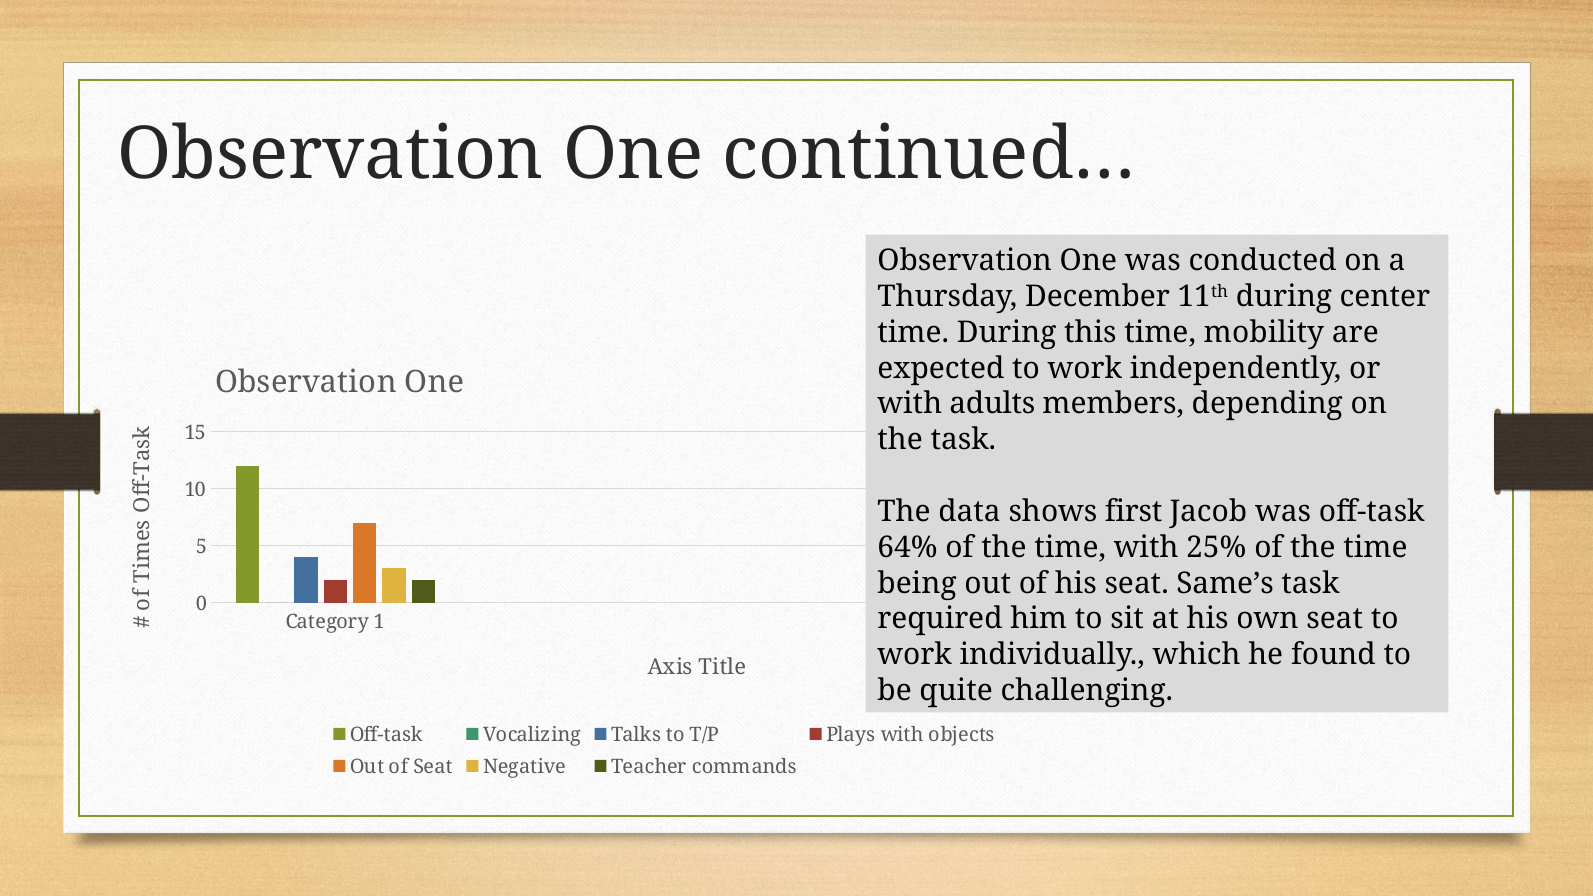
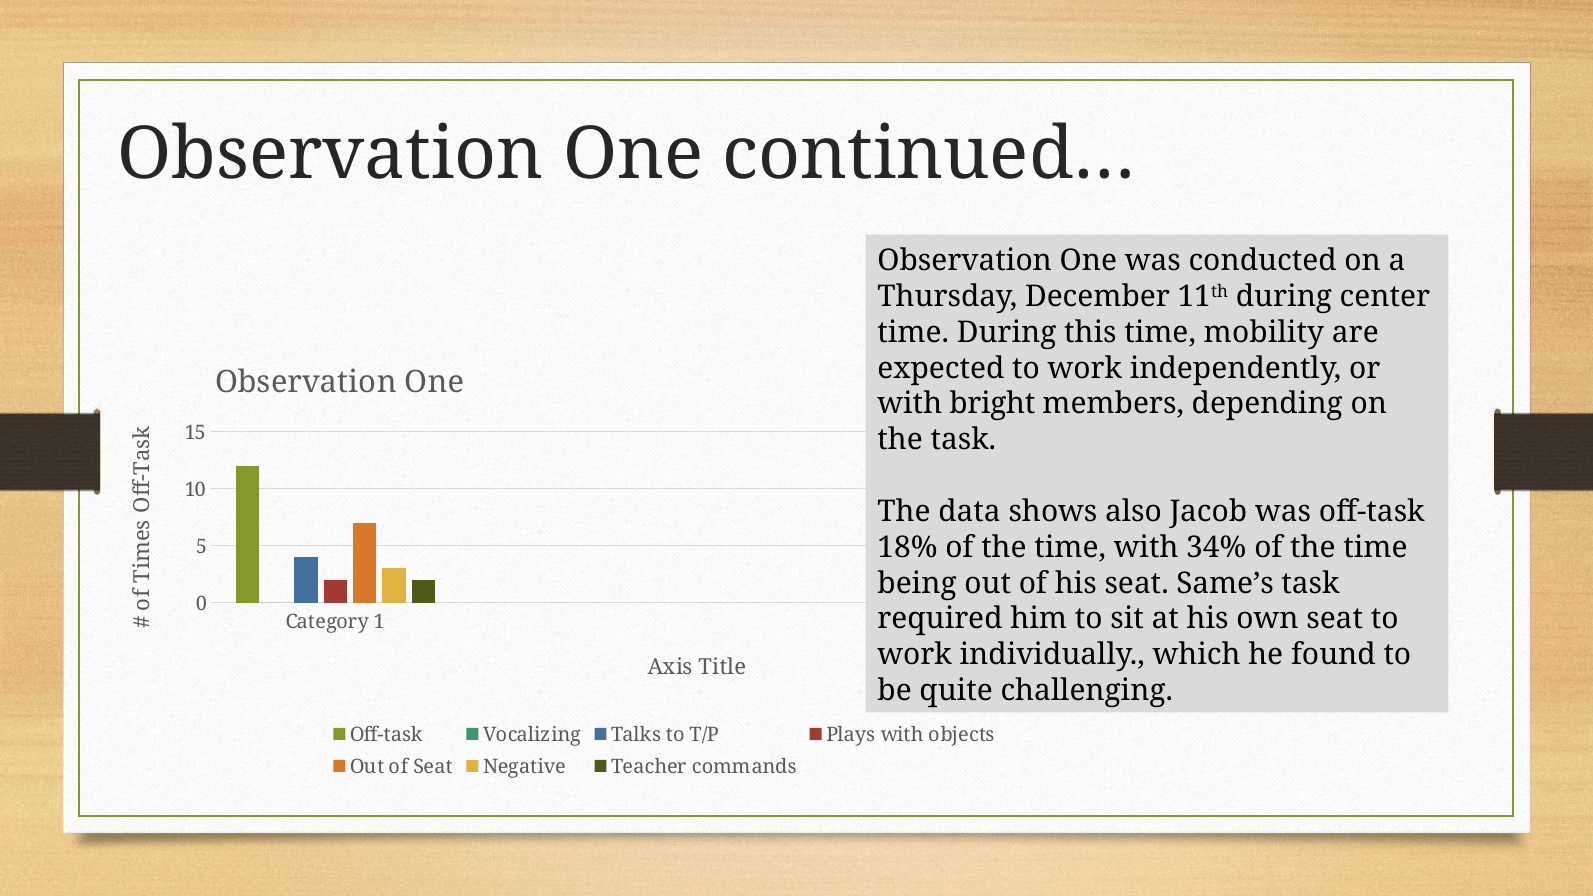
adults: adults -> bright
first: first -> also
64%: 64% -> 18%
25%: 25% -> 34%
